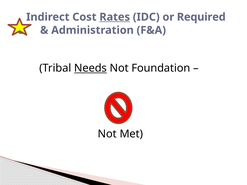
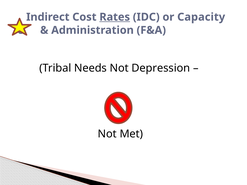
Required: Required -> Capacity
Needs underline: present -> none
Foundation: Foundation -> Depression
